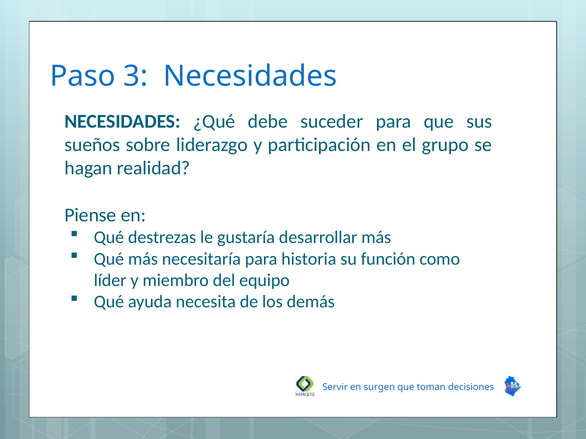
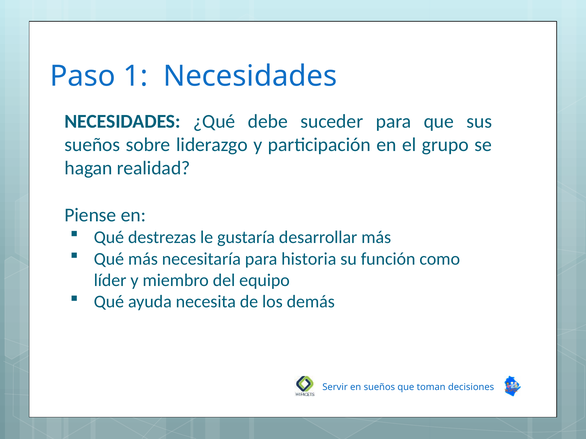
3: 3 -> 1
en surgen: surgen -> sueños
